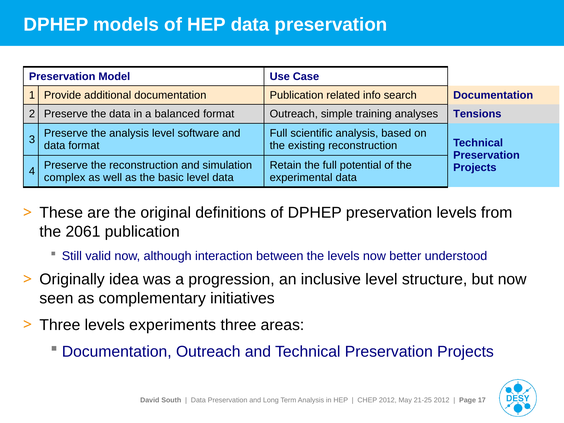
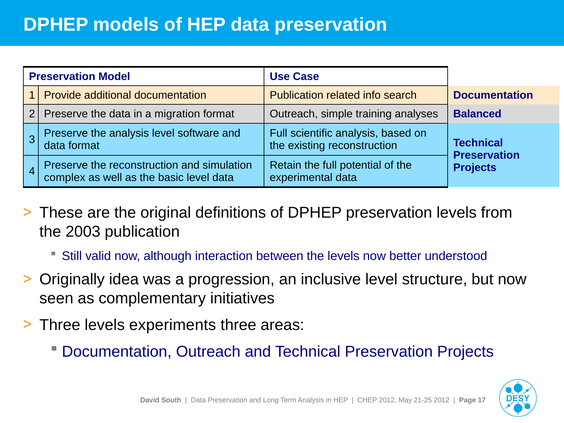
balanced: balanced -> migration
Tensions: Tensions -> Balanced
2061: 2061 -> 2003
